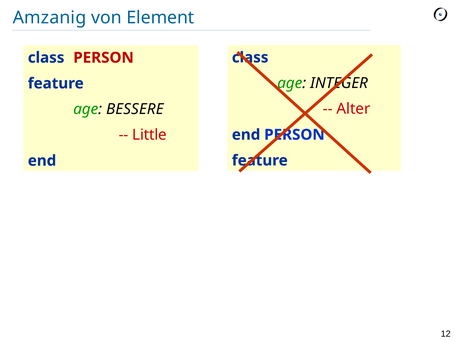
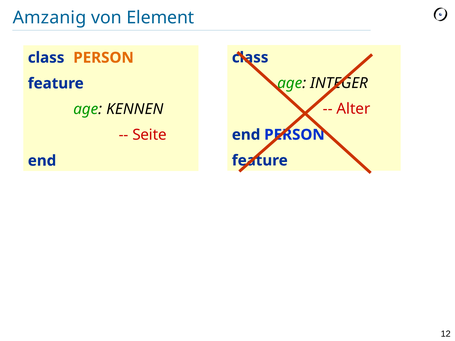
PERSON at (104, 58) colour: red -> orange
BESSERE: BESSERE -> KENNEN
Little: Little -> Seite
